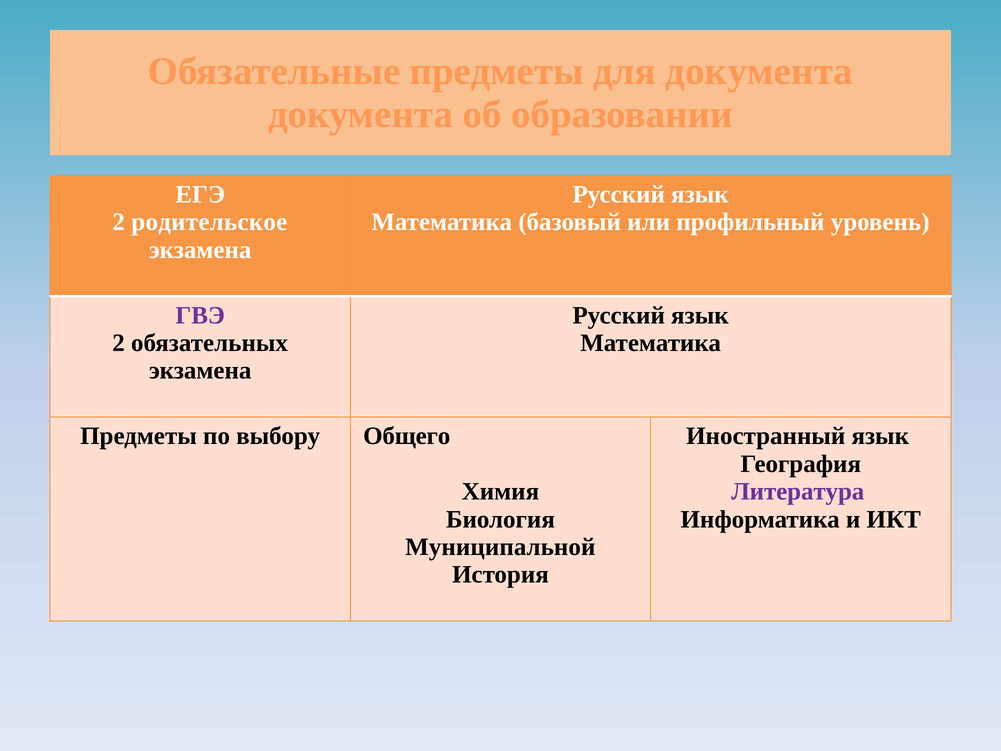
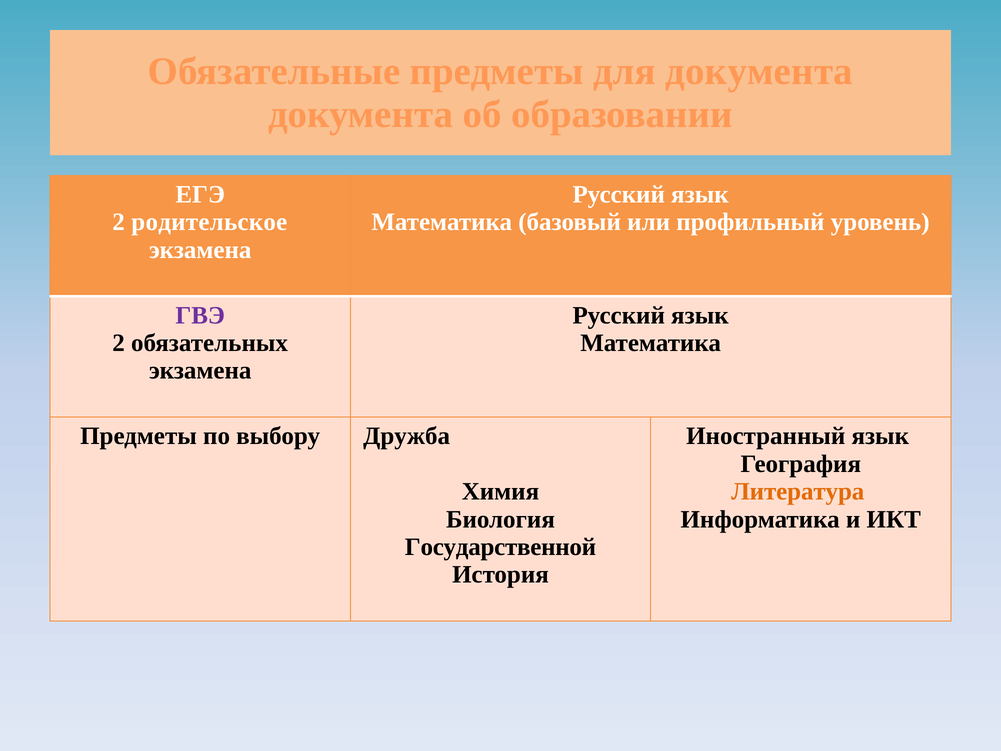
Общего: Общего -> Дружба
Литература colour: purple -> orange
Муниципальной: Муниципальной -> Государственной
